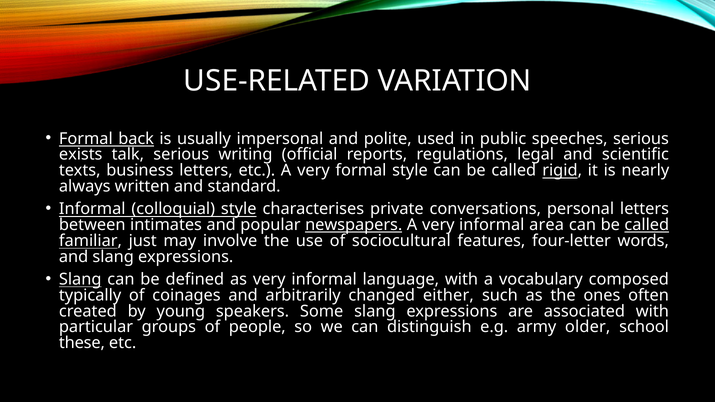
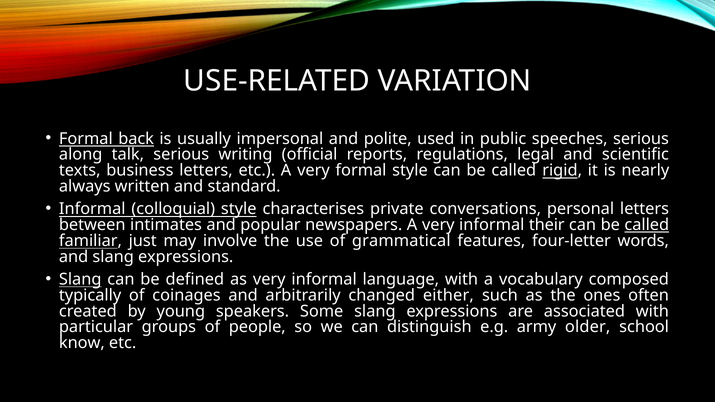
exists: exists -> along
newspapers underline: present -> none
area: area -> their
sociocultural: sociocultural -> grammatical
these: these -> know
